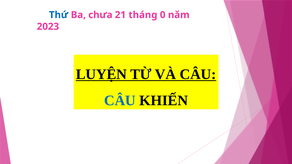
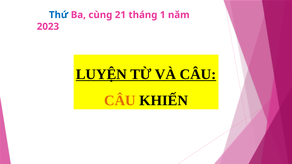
chưa: chưa -> cùng
0: 0 -> 1
CÂU at (120, 101) colour: blue -> orange
